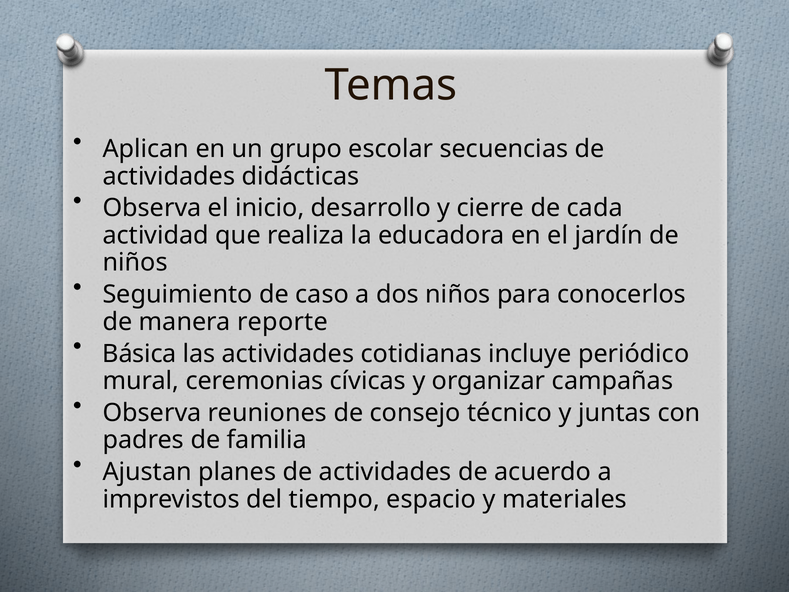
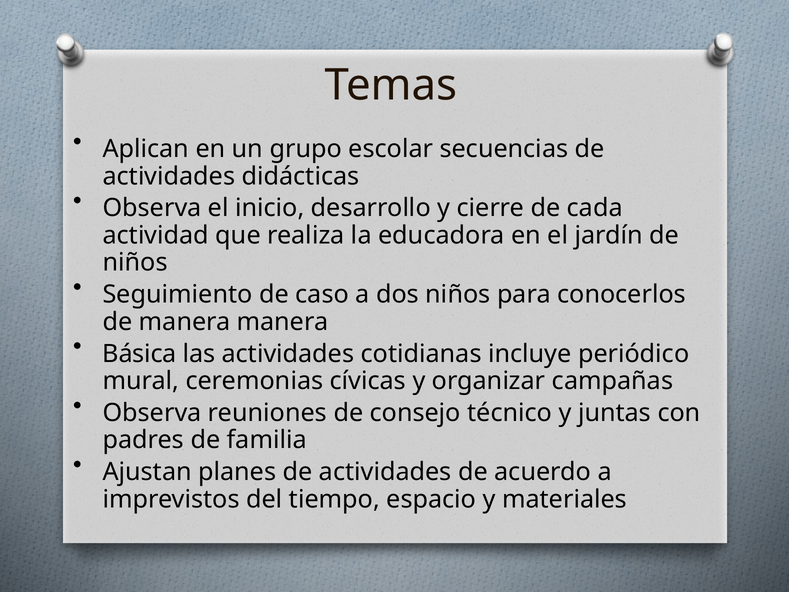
manera reporte: reporte -> manera
